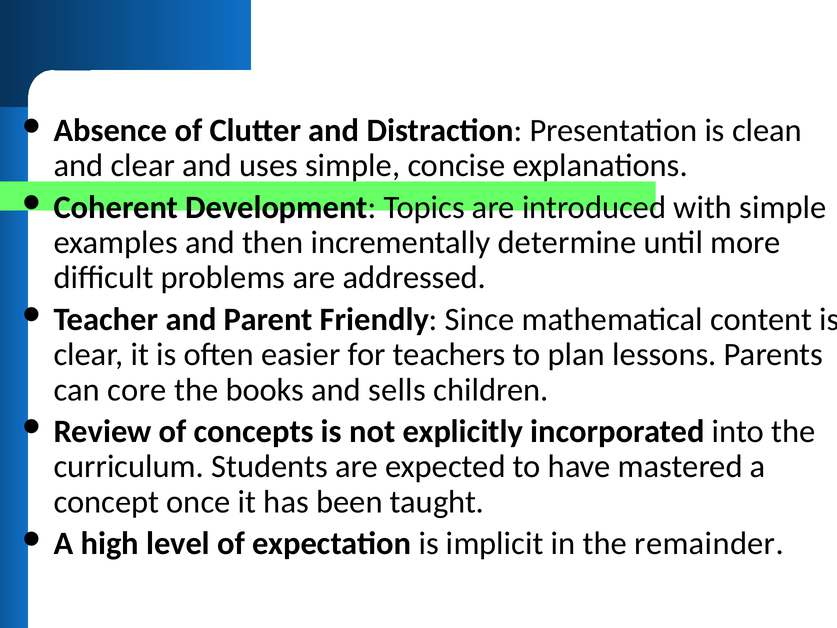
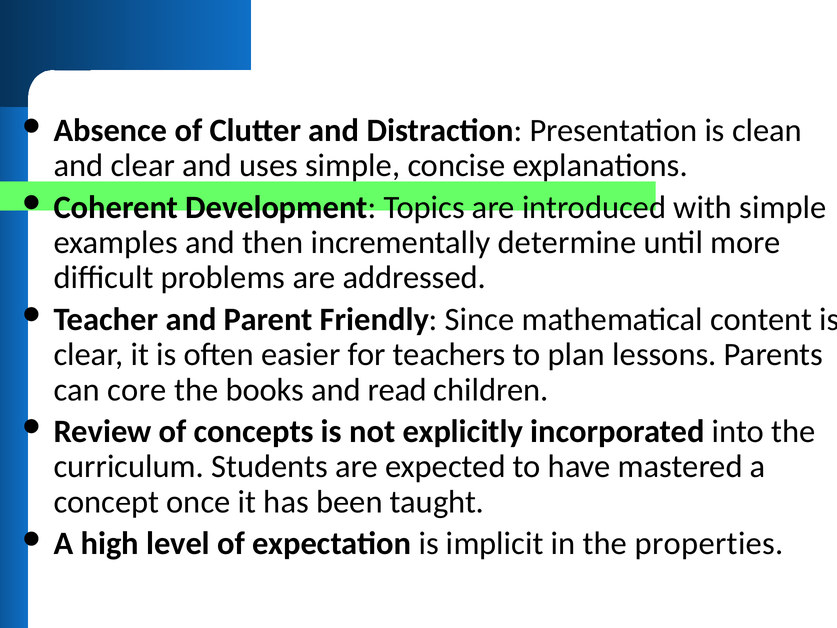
sells: sells -> read
remainder: remainder -> properties
